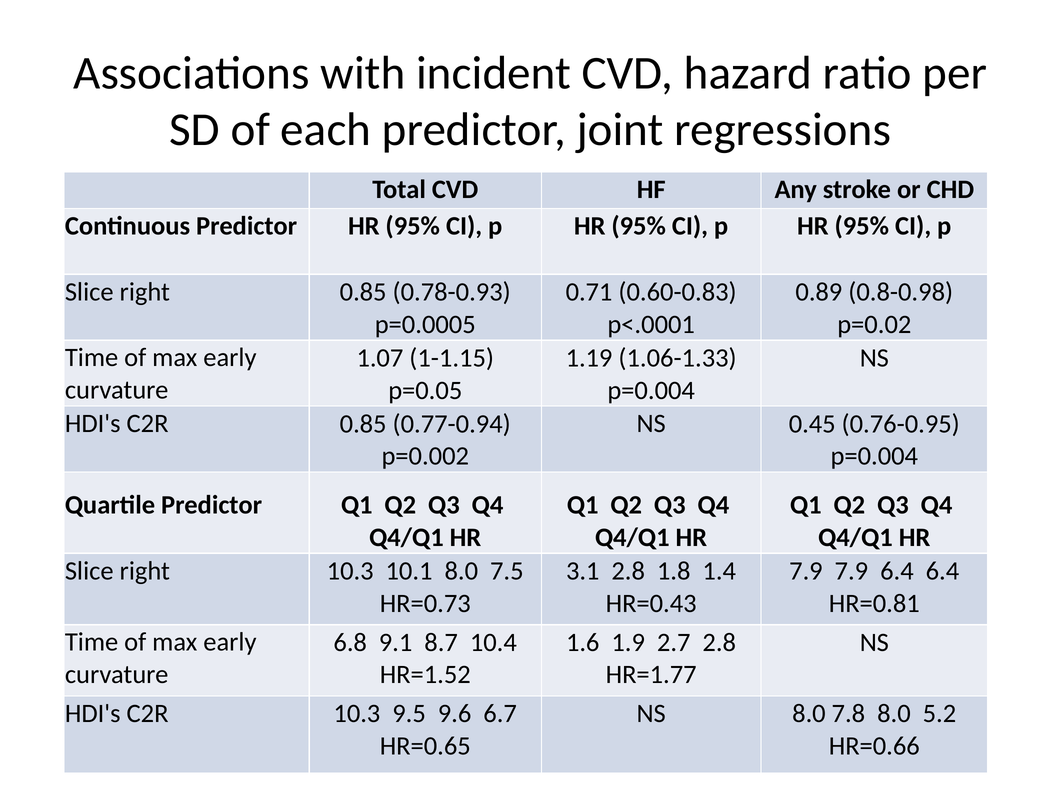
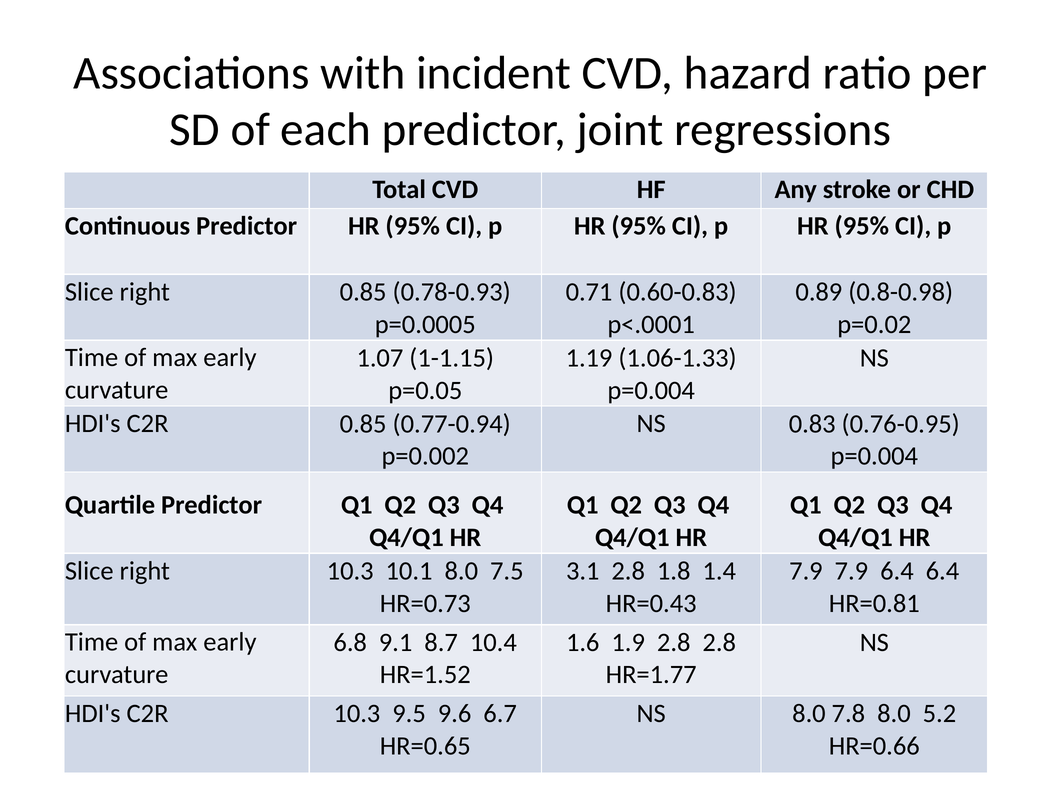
0.45: 0.45 -> 0.83
1.9 2.7: 2.7 -> 2.8
